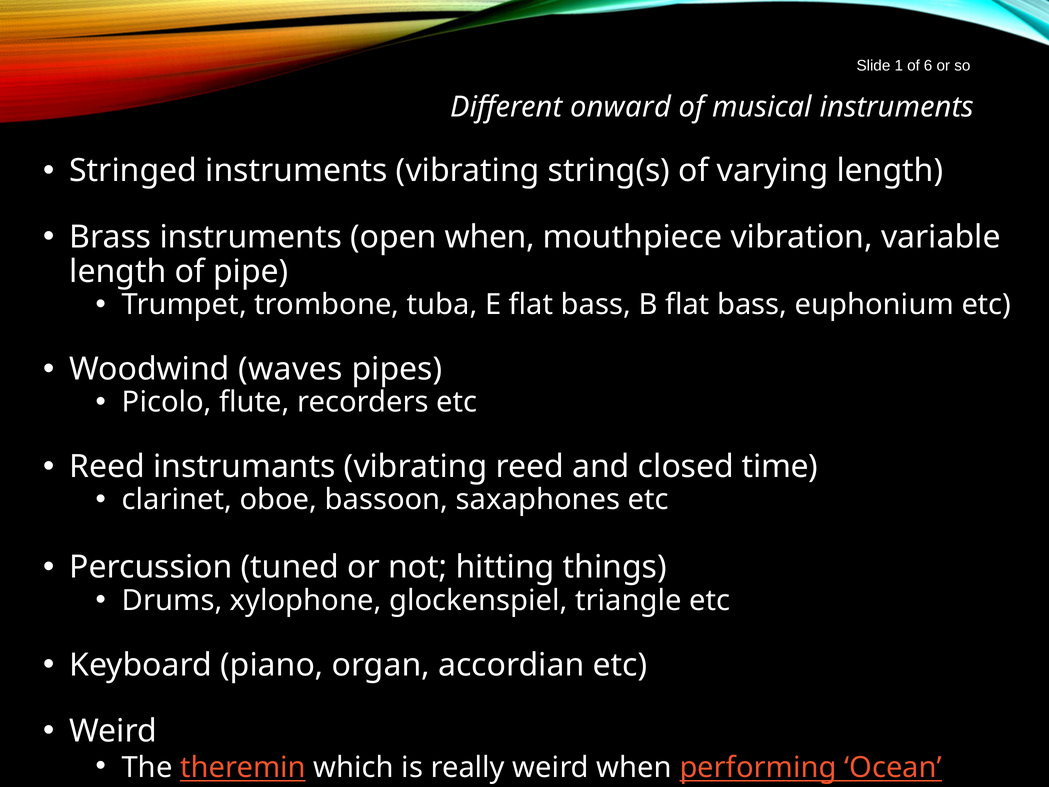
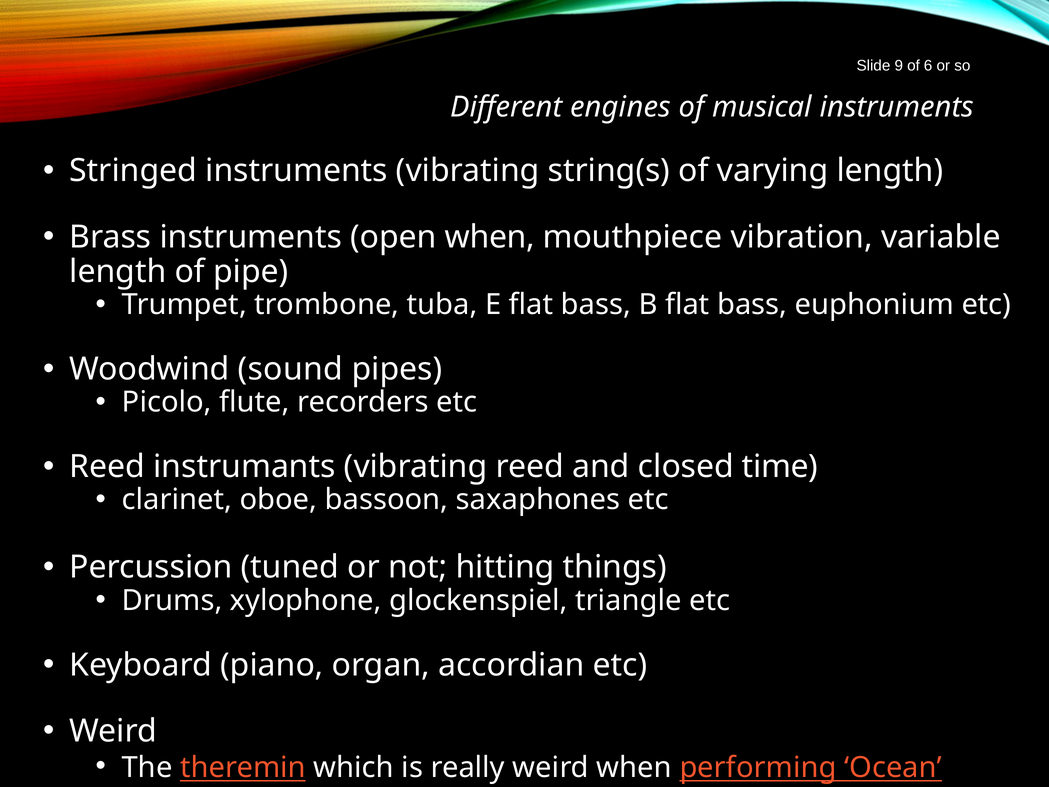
1: 1 -> 9
onward: onward -> engines
waves: waves -> sound
